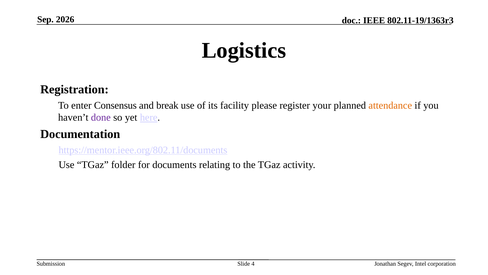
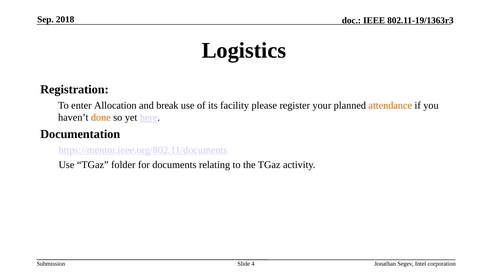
2026: 2026 -> 2018
Consensus: Consensus -> Allocation
done colour: purple -> orange
